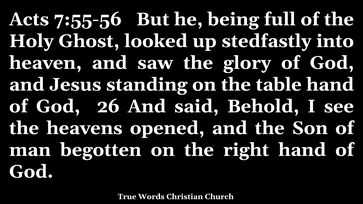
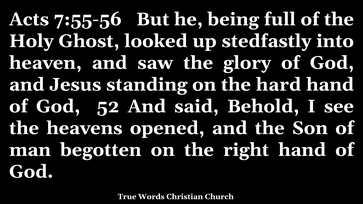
table: table -> hard
26: 26 -> 52
